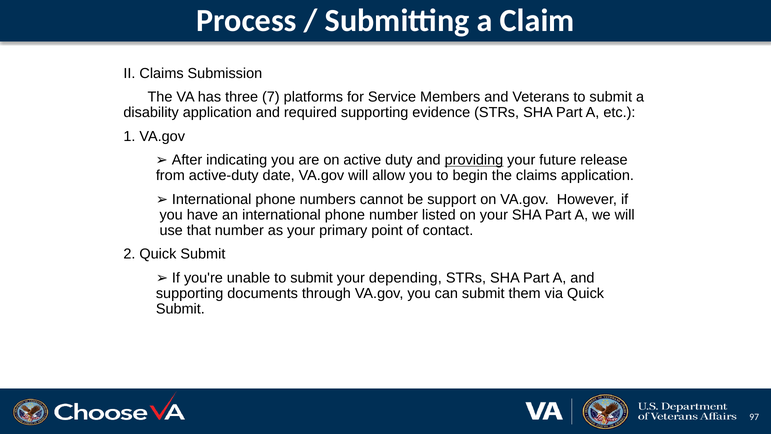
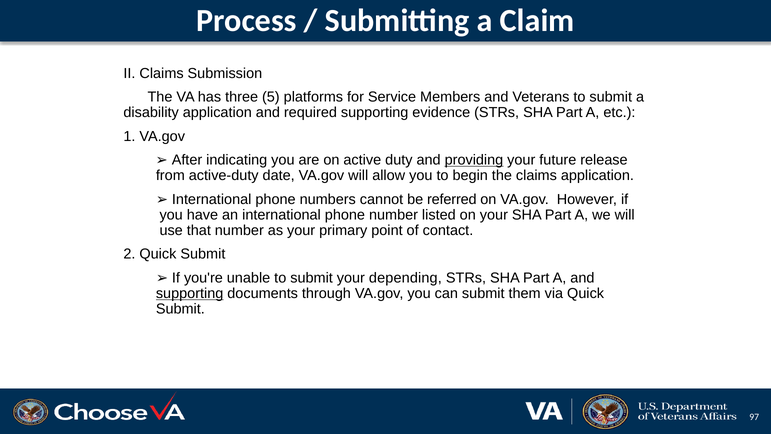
7: 7 -> 5
support: support -> referred
supporting at (190, 293) underline: none -> present
